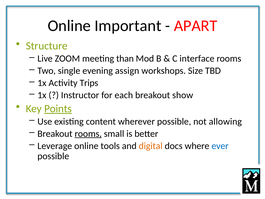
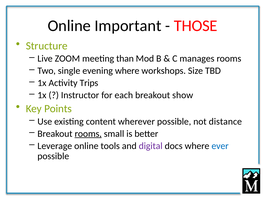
APART: APART -> THOSE
interface: interface -> manages
evening assign: assign -> where
Points underline: present -> none
allowing: allowing -> distance
digital colour: orange -> purple
